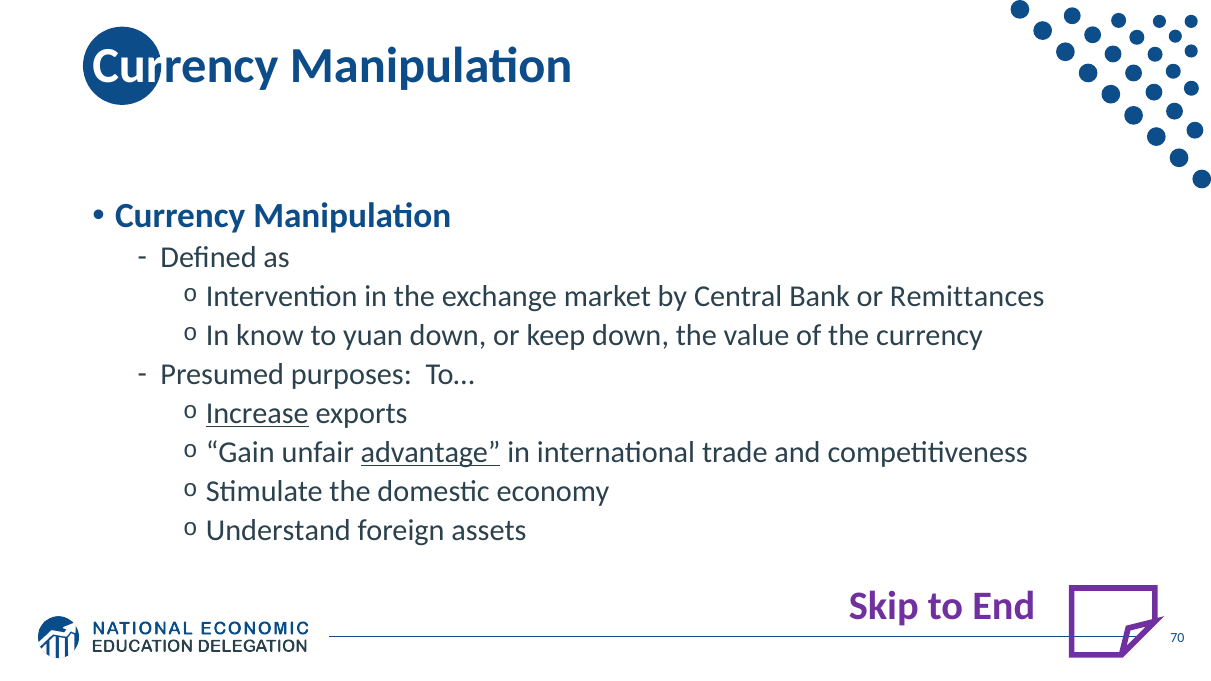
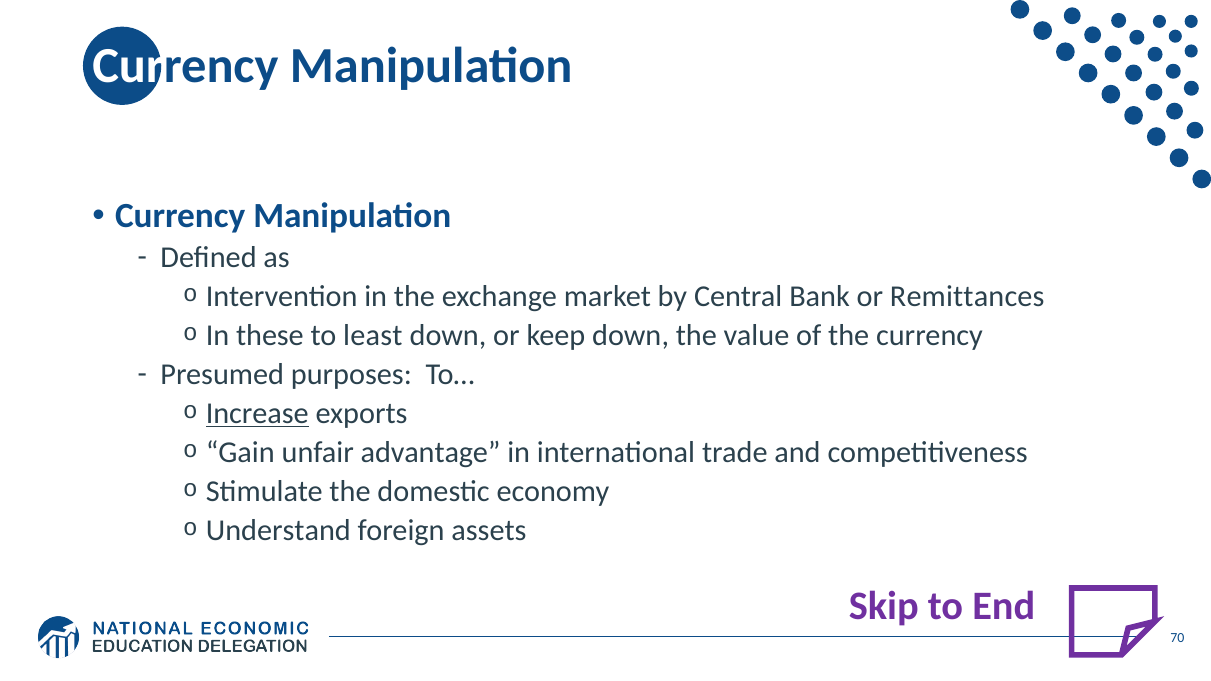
know: know -> these
yuan: yuan -> least
advantage underline: present -> none
